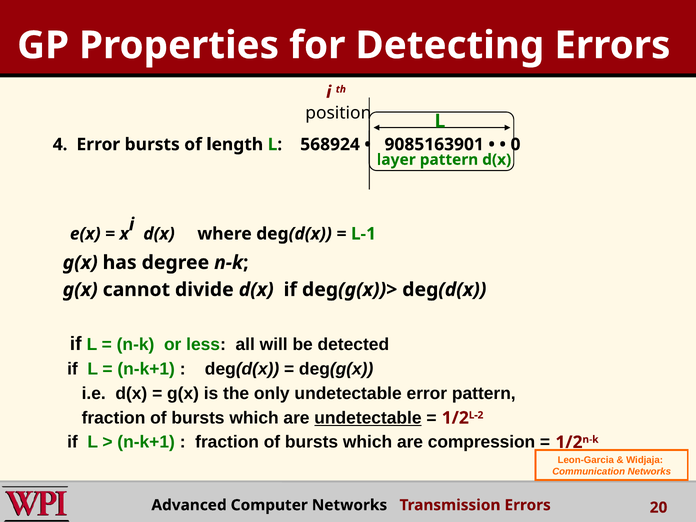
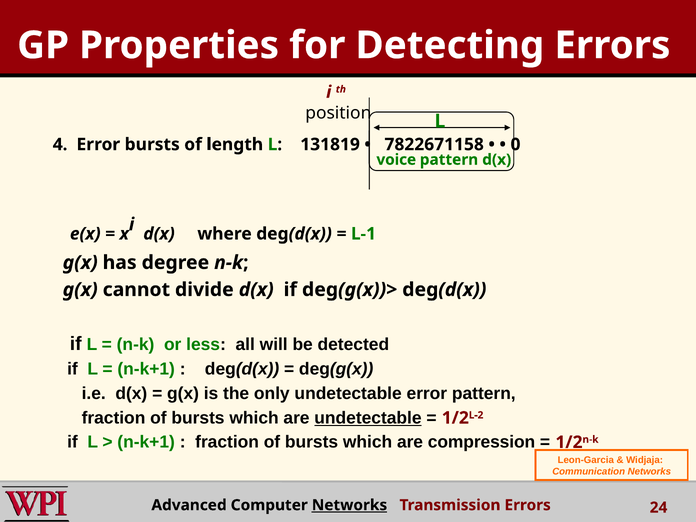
568924: 568924 -> 131819
9085163901: 9085163901 -> 7822671158
layer: layer -> voice
Networks at (349, 505) underline: none -> present
20: 20 -> 24
